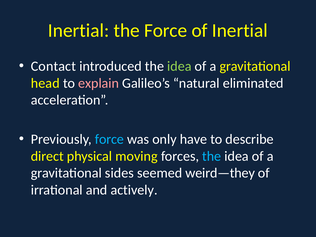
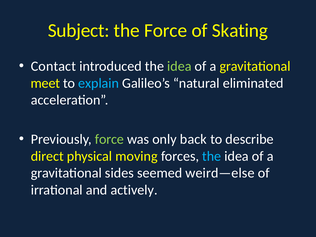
Inertial at (79, 31): Inertial -> Subject
of Inertial: Inertial -> Skating
head: head -> meet
explain colour: pink -> light blue
force at (109, 139) colour: light blue -> light green
have: have -> back
weird—they: weird—they -> weird—else
